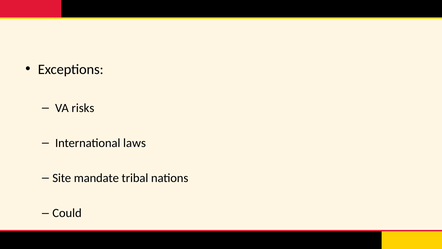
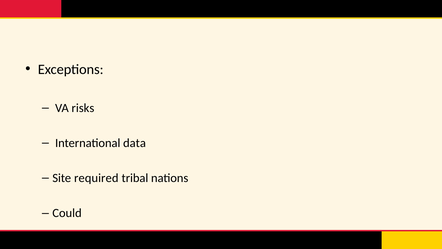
laws: laws -> data
mandate: mandate -> required
